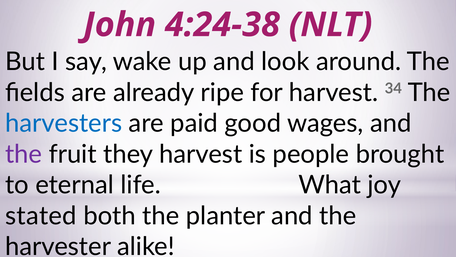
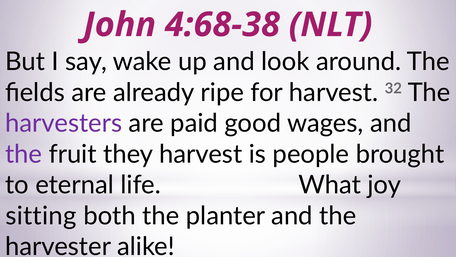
4:24-38: 4:24-38 -> 4:68-38
34: 34 -> 32
harvesters colour: blue -> purple
stated: stated -> sitting
